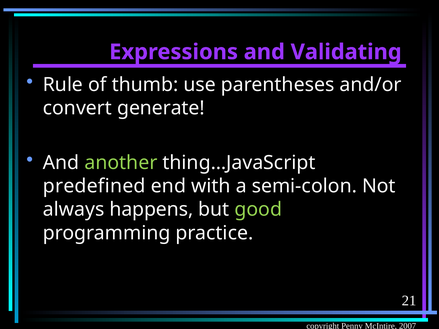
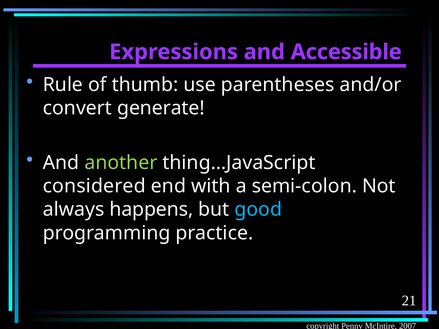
Validating: Validating -> Accessible
predefined: predefined -> considered
good colour: light green -> light blue
